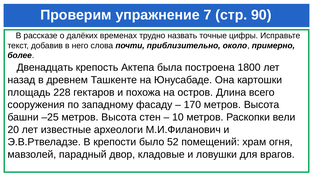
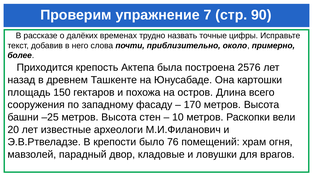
Двенадцать: Двенадцать -> Приходится
1800: 1800 -> 2576
228: 228 -> 150
52: 52 -> 76
